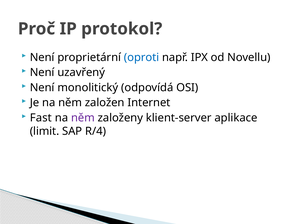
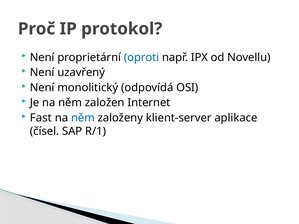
něm at (83, 118) colour: purple -> blue
limit: limit -> čísel
R/4: R/4 -> R/1
